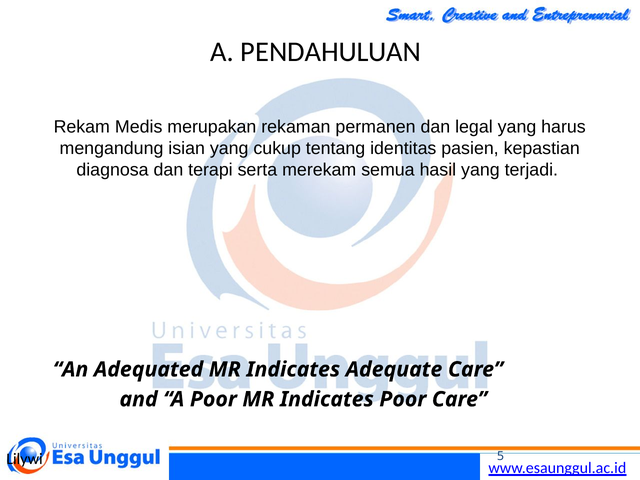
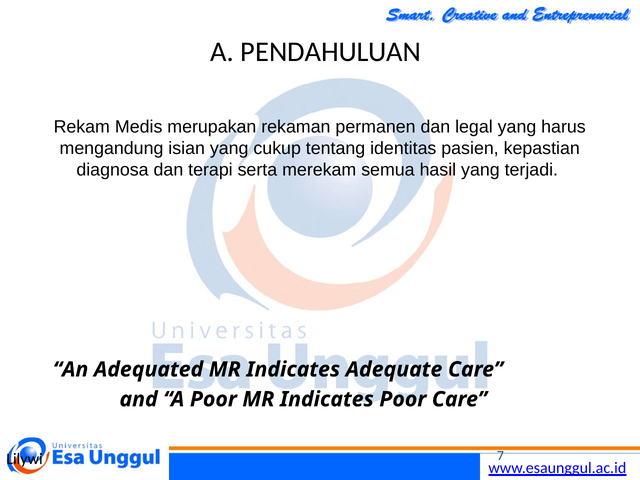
5: 5 -> 7
